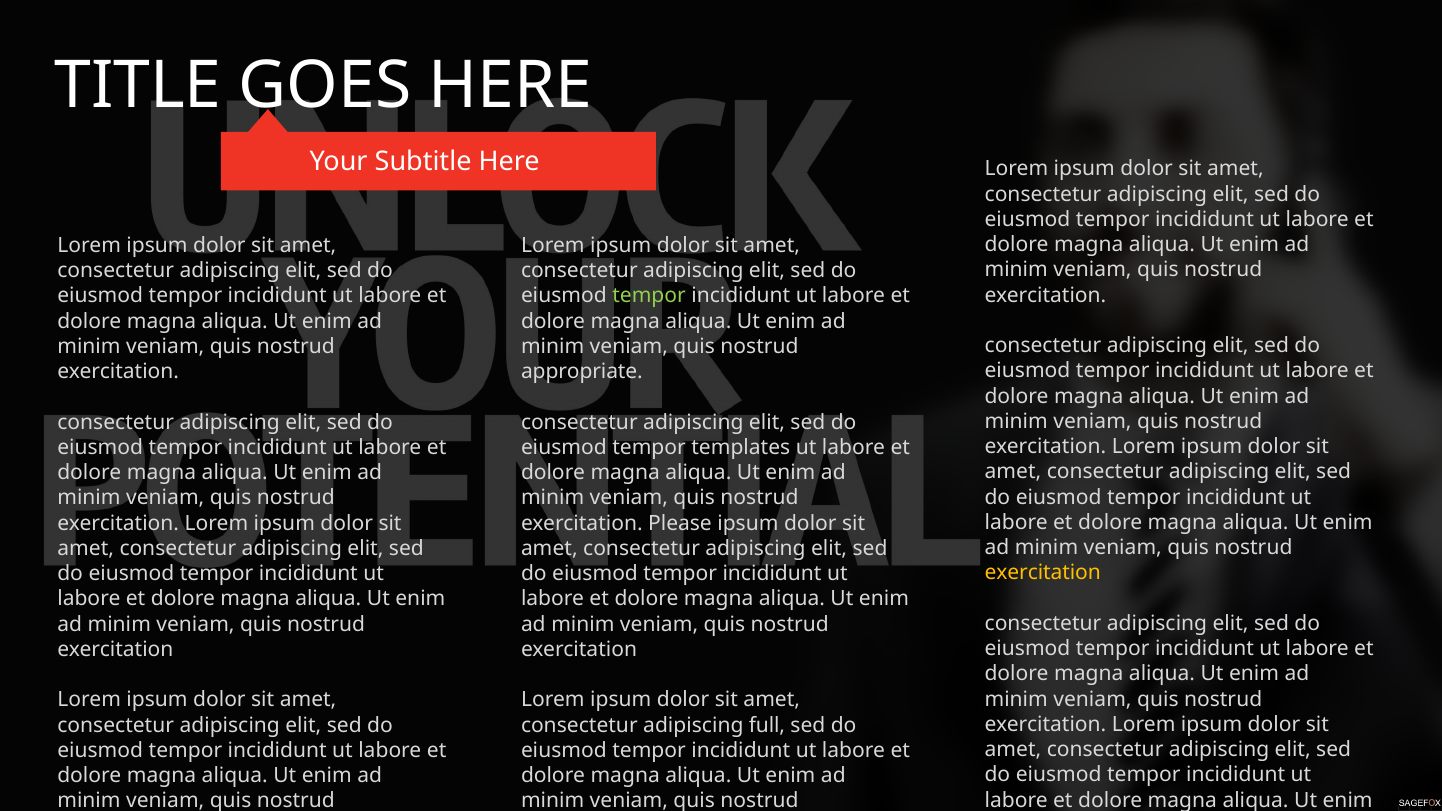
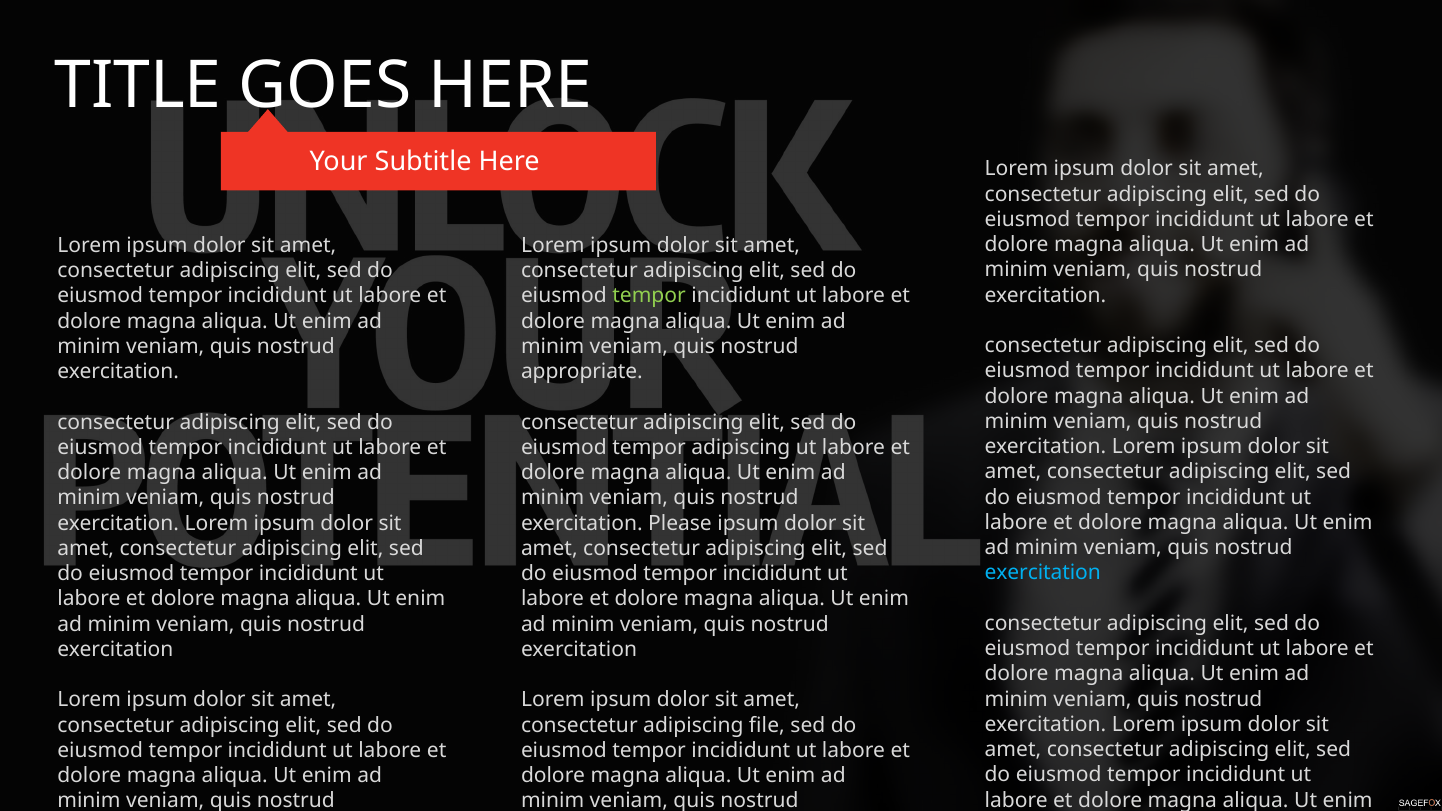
tempor templates: templates -> adipiscing
exercitation at (1043, 573) colour: yellow -> light blue
full: full -> file
